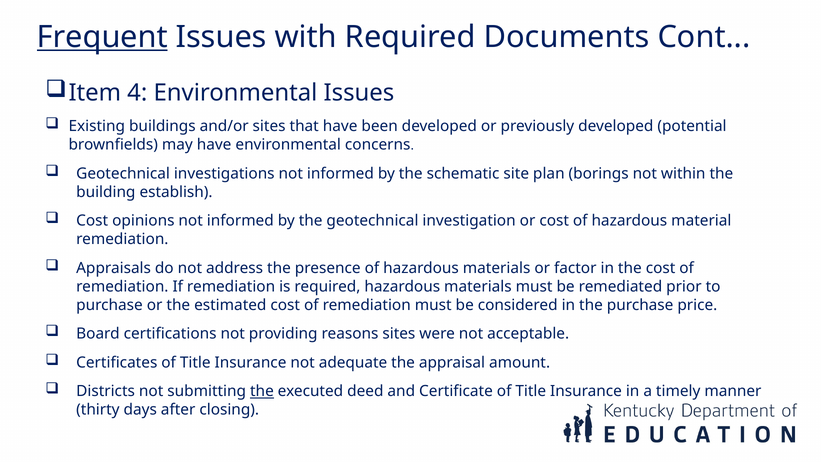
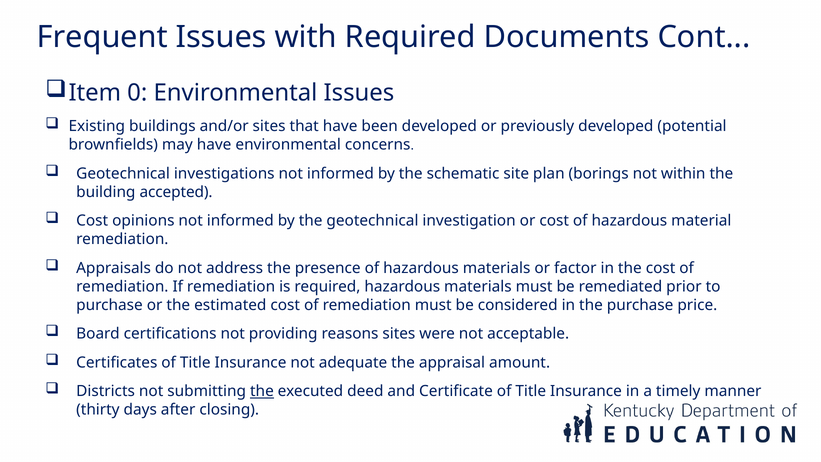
Frequent underline: present -> none
4: 4 -> 0
establish: establish -> accepted
